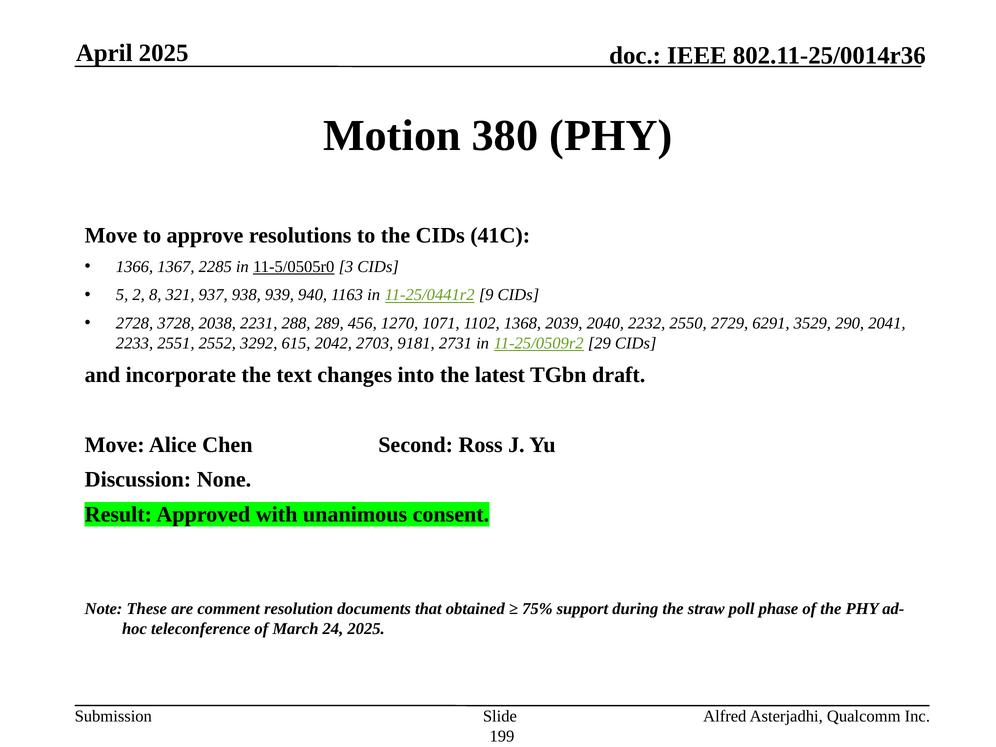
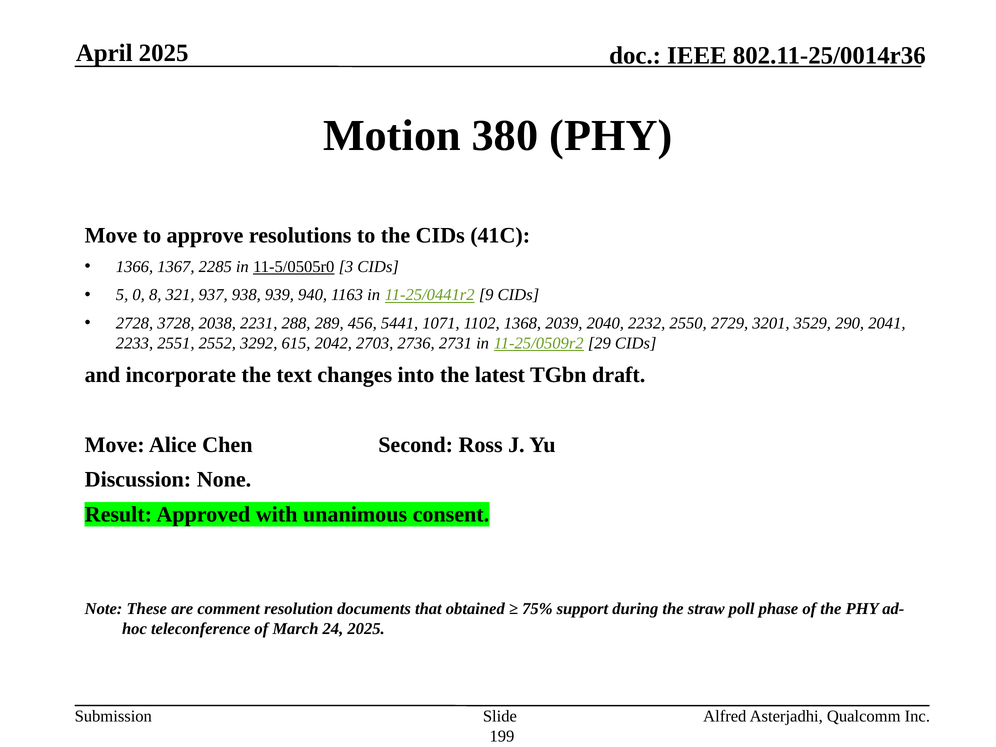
2: 2 -> 0
1270: 1270 -> 5441
6291: 6291 -> 3201
9181: 9181 -> 2736
